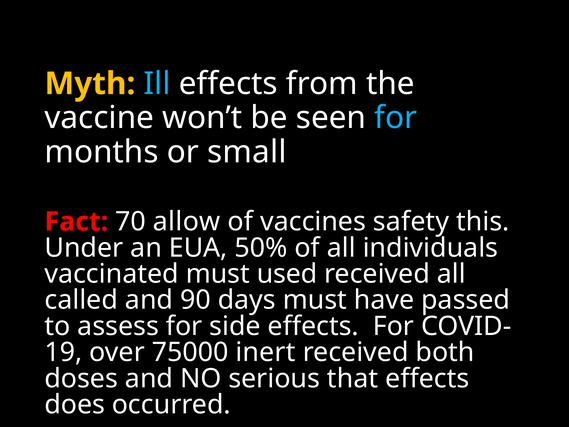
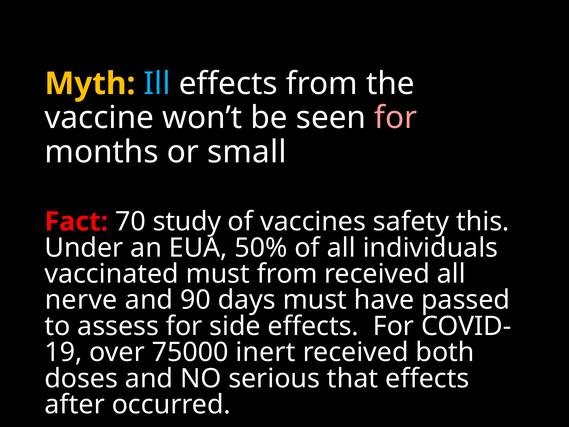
for at (396, 118) colour: light blue -> pink
allow: allow -> study
must used: used -> from
called: called -> nerve
does: does -> after
